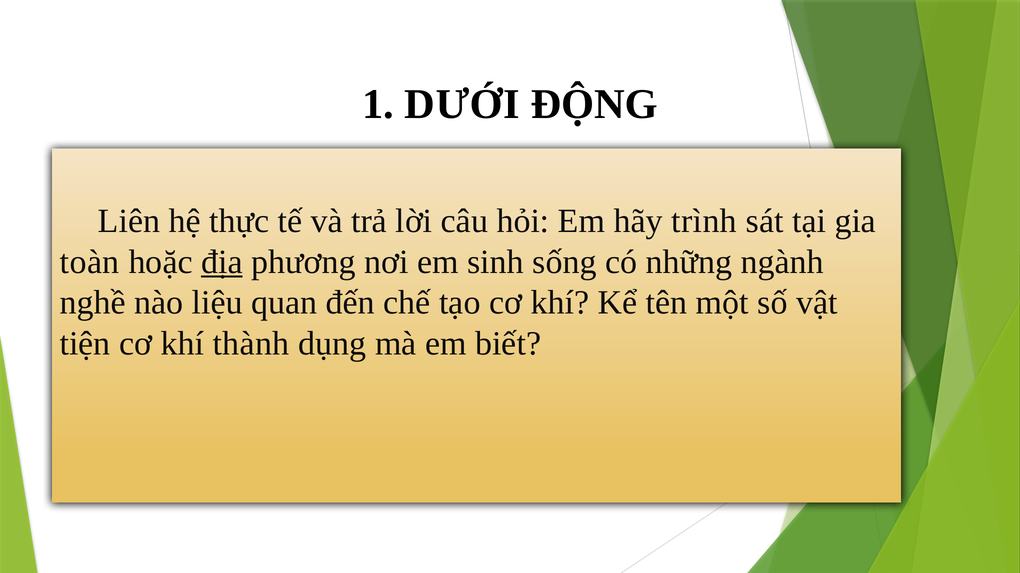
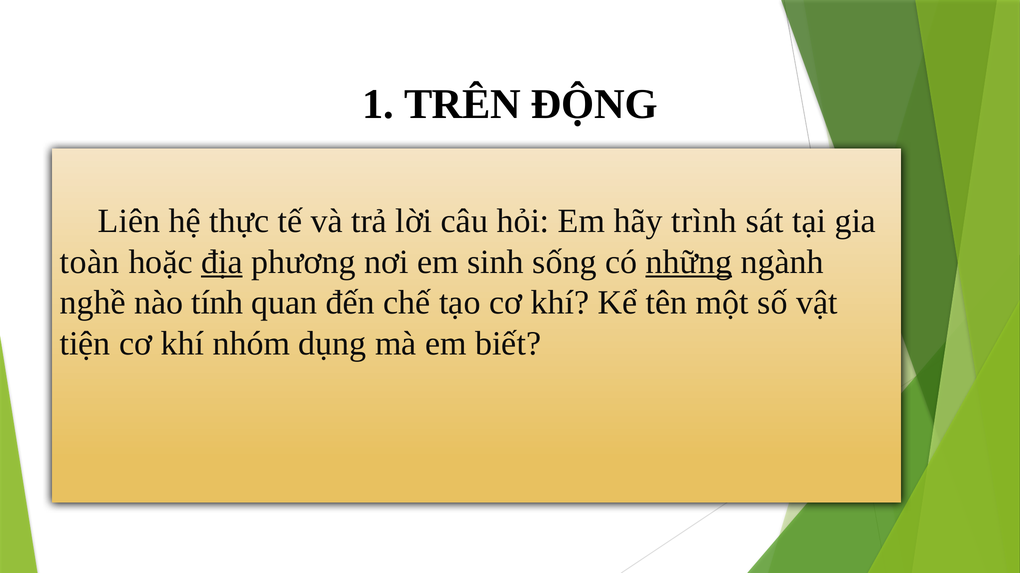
DƯỚI: DƯỚI -> TRÊN
những underline: none -> present
liệu: liệu -> tính
thành: thành -> nhóm
